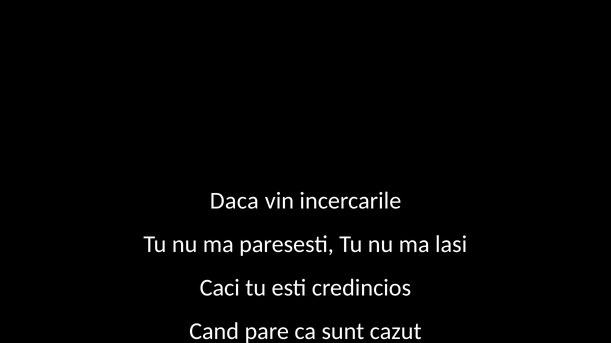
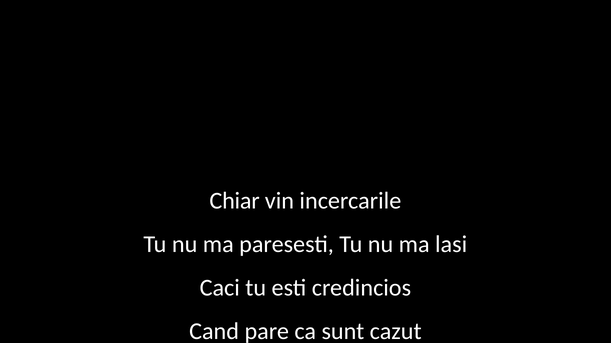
Daca: Daca -> Chiar
